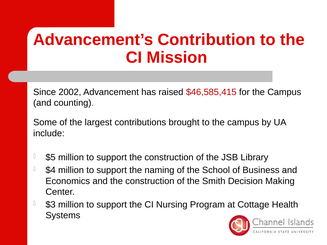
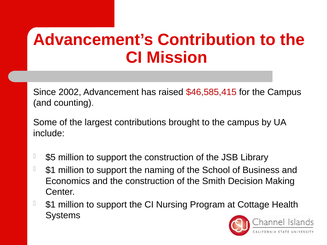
$4 at (51, 170): $4 -> $1
$3 at (51, 205): $3 -> $1
